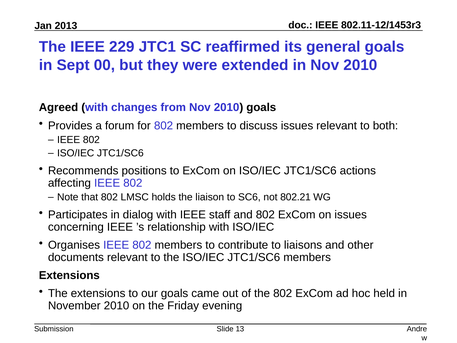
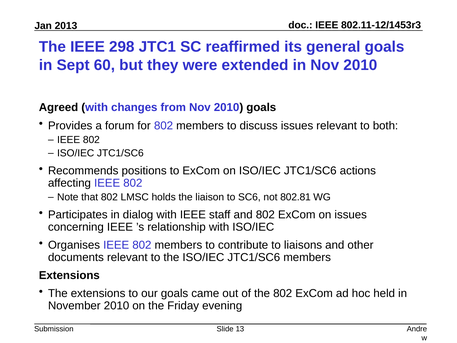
229: 229 -> 298
00: 00 -> 60
802.21: 802.21 -> 802.81
